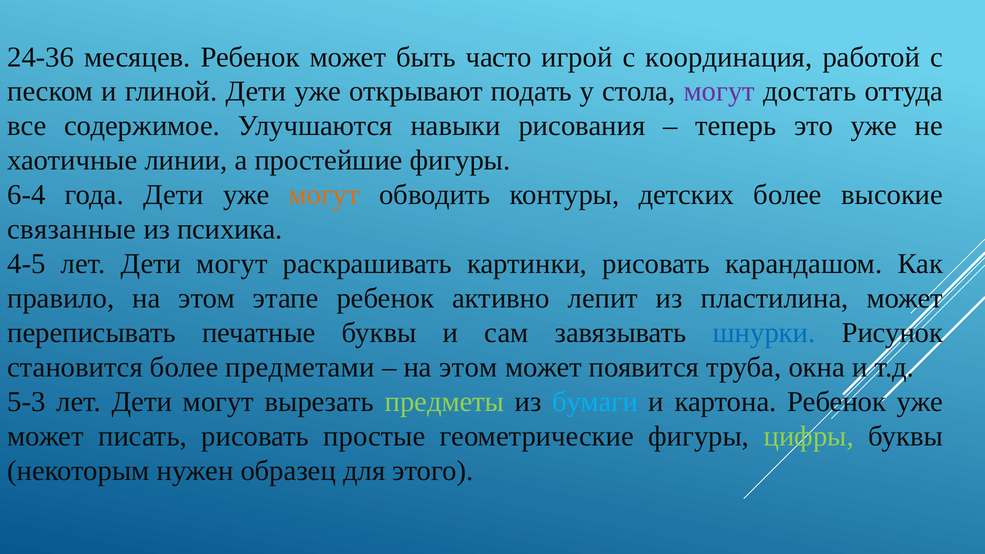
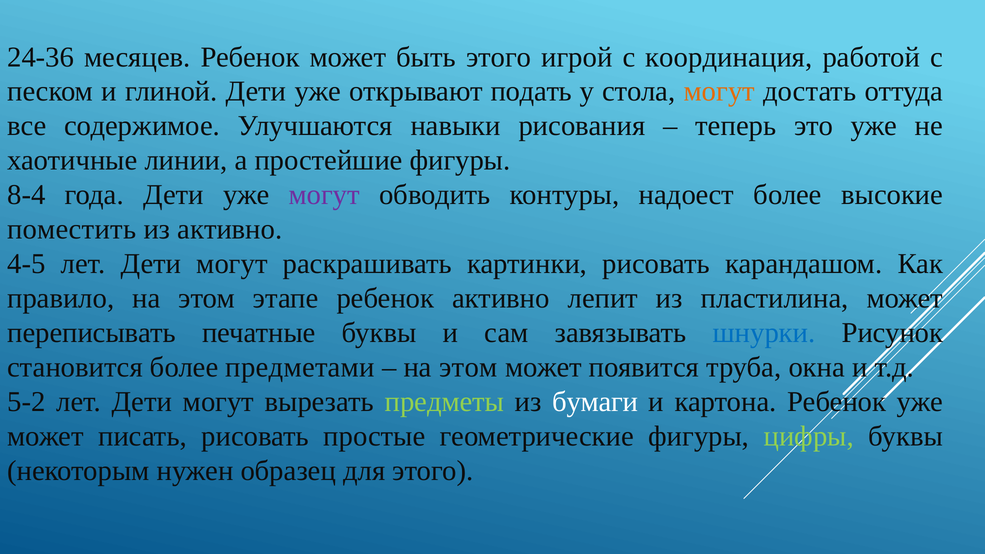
быть часто: часто -> этого
могут at (719, 92) colour: purple -> orange
6-4: 6-4 -> 8-4
могут at (324, 195) colour: orange -> purple
детских: детских -> надоест
связанные: связанные -> поместить
из психика: психика -> активно
5-3: 5-3 -> 5-2
бумаги colour: light blue -> white
